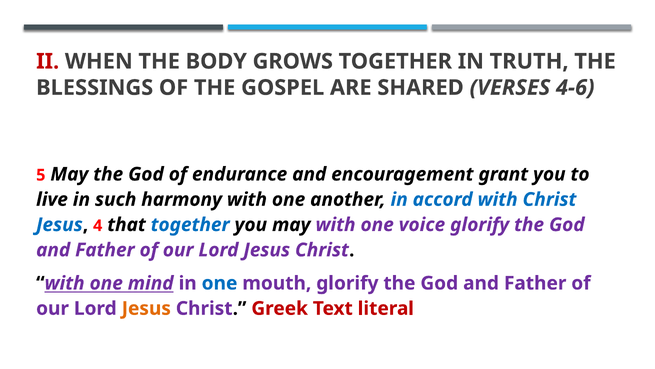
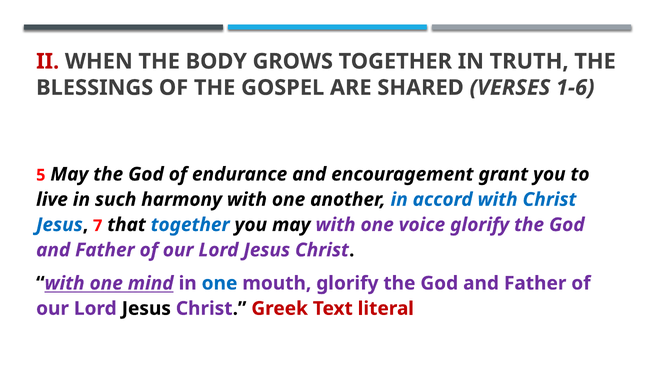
4-6: 4-6 -> 1-6
4: 4 -> 7
Jesus at (146, 308) colour: orange -> black
